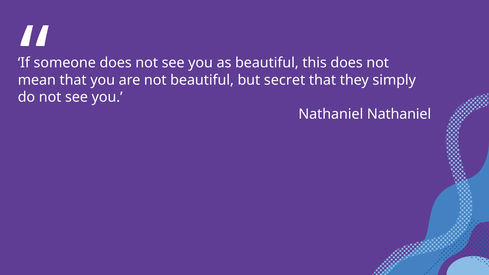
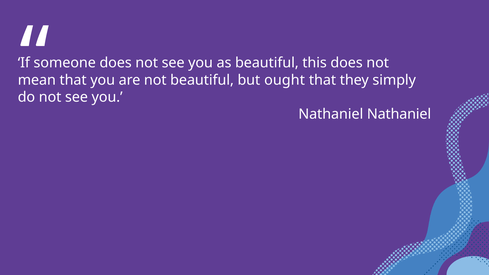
secret: secret -> ought
